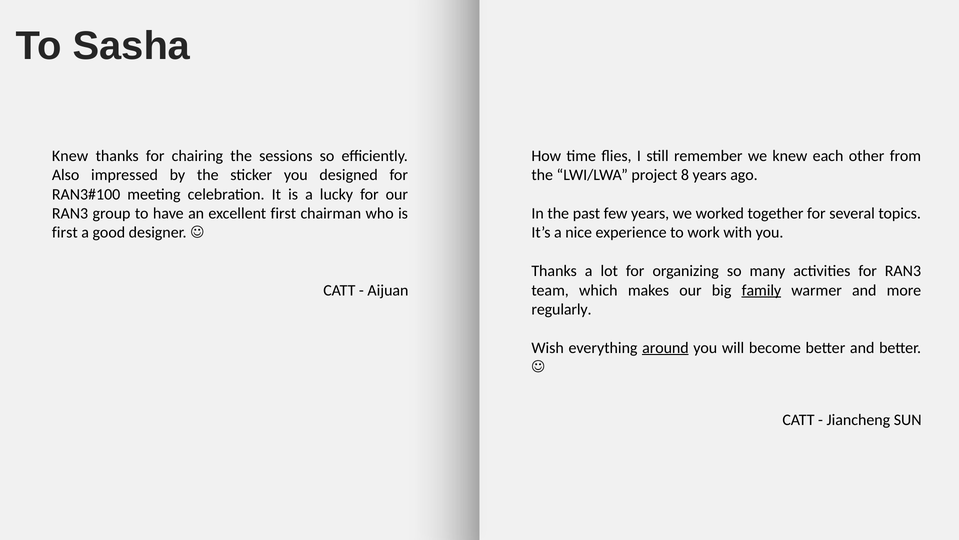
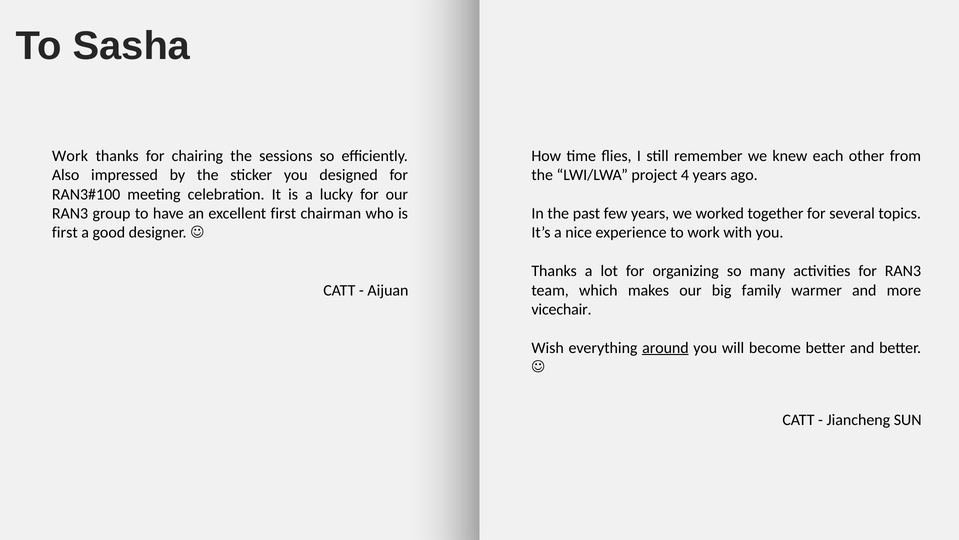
Knew at (70, 156): Knew -> Work
8: 8 -> 4
family underline: present -> none
regularly: regularly -> vicechair
